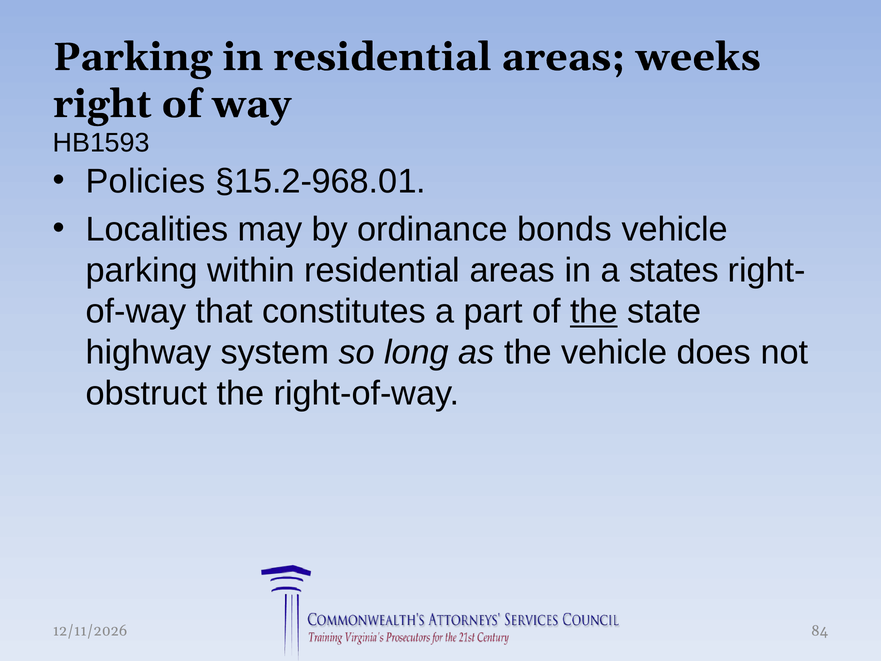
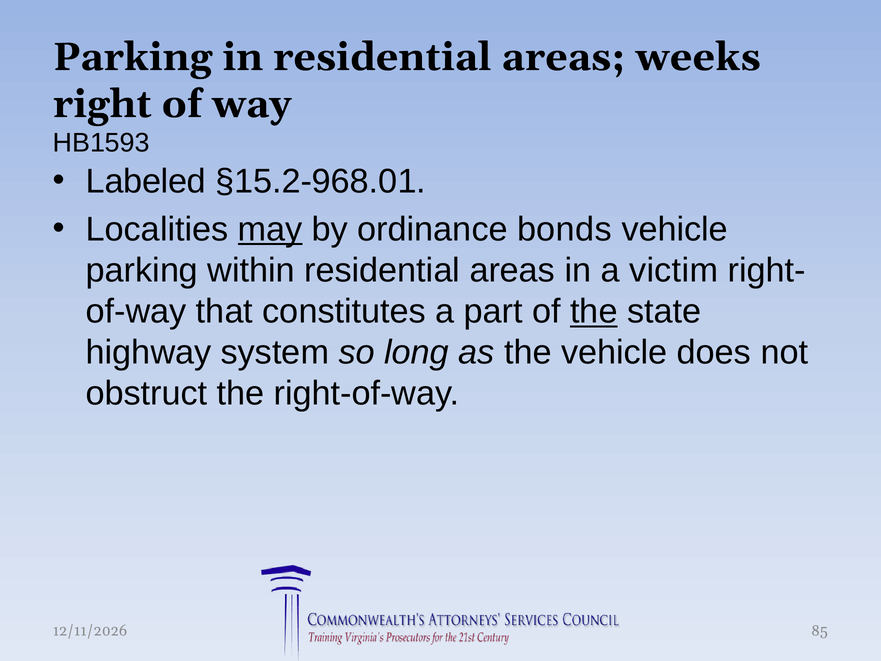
Policies: Policies -> Labeled
may underline: none -> present
states: states -> victim
84: 84 -> 85
